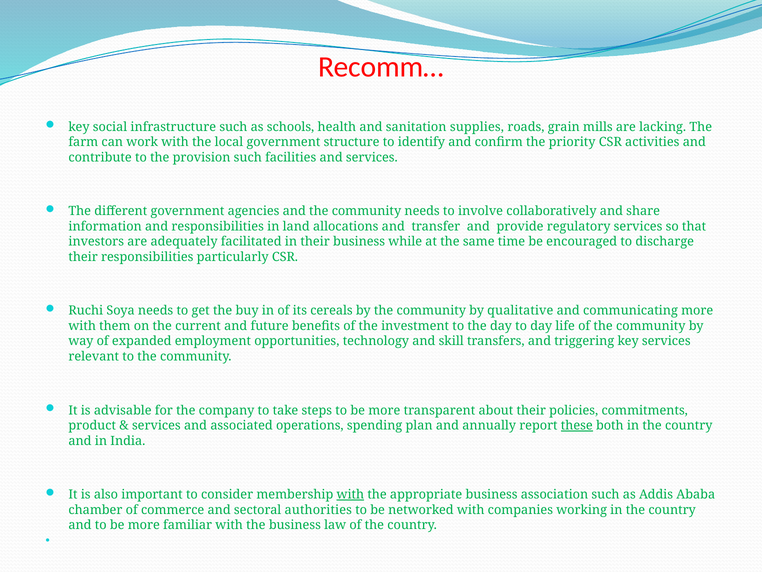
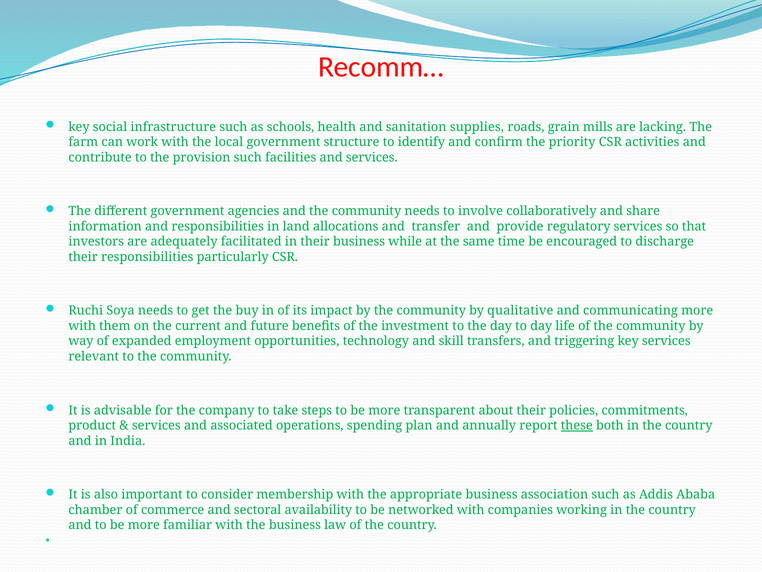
cereals: cereals -> impact
with at (350, 494) underline: present -> none
authorities: authorities -> availability
